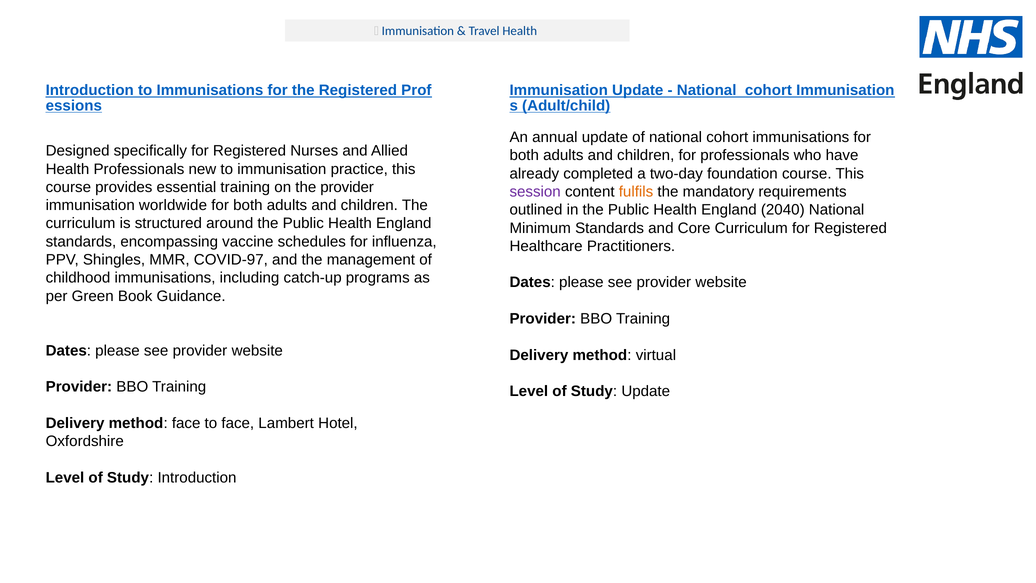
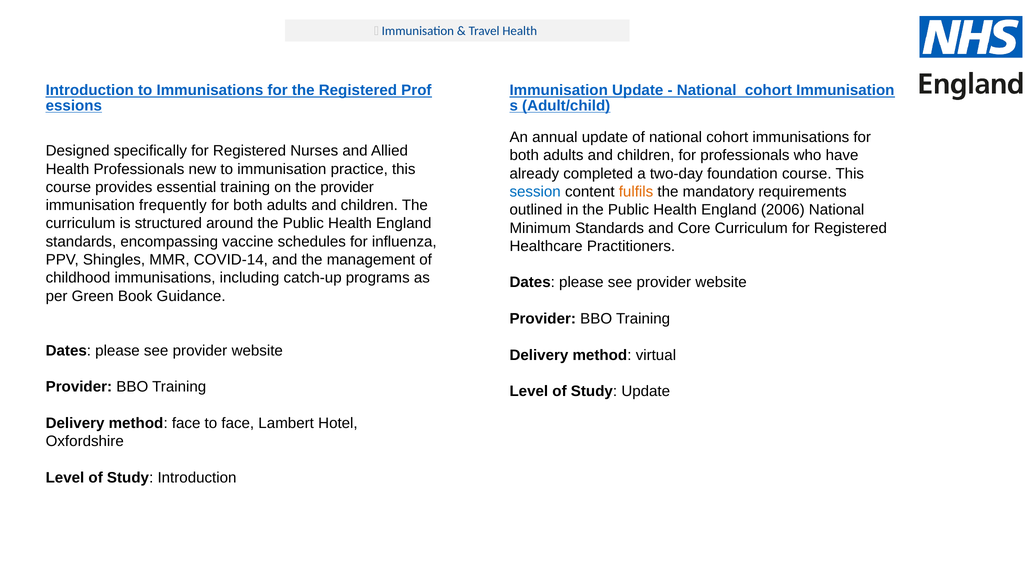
session colour: purple -> blue
worldwide: worldwide -> frequently
2040: 2040 -> 2006
COVID-97: COVID-97 -> COVID-14
